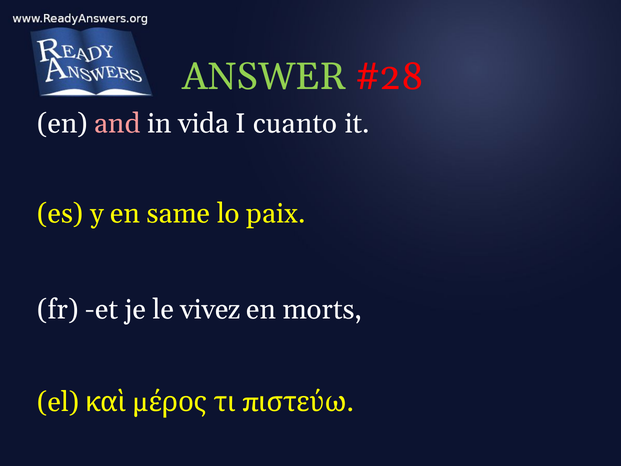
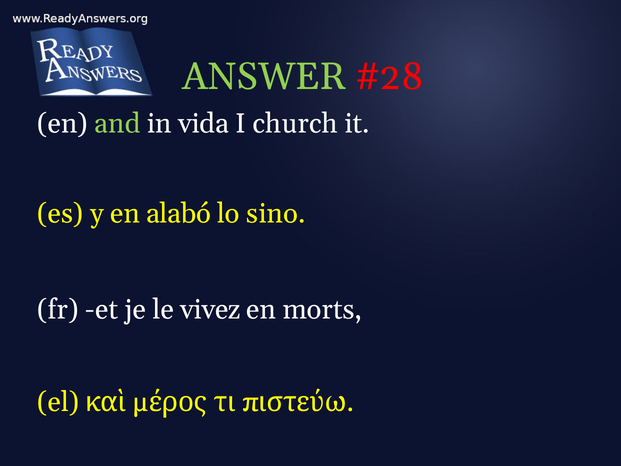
and colour: pink -> light green
cuanto: cuanto -> church
same: same -> alabó
paix: paix -> sino
